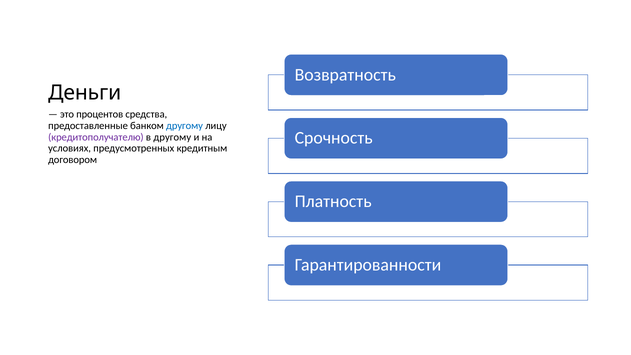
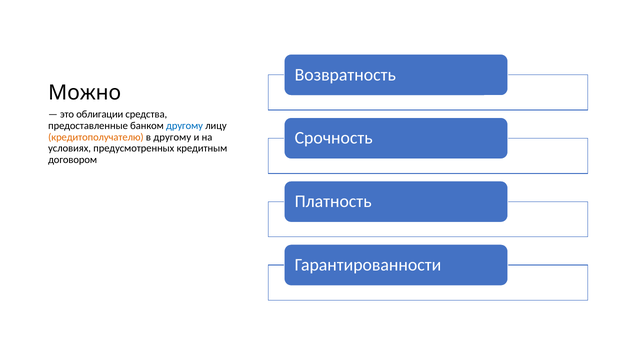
Деньги: Деньги -> Можно
процентов: процентов -> облигации
кредитополучателю colour: purple -> orange
